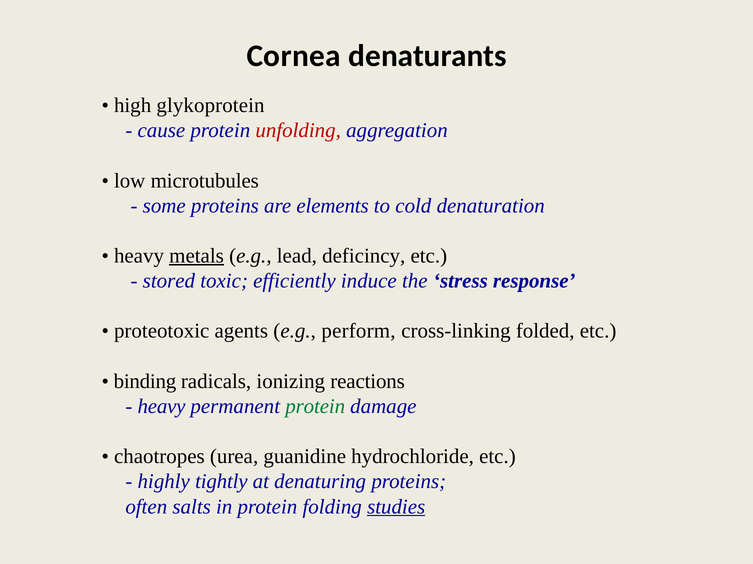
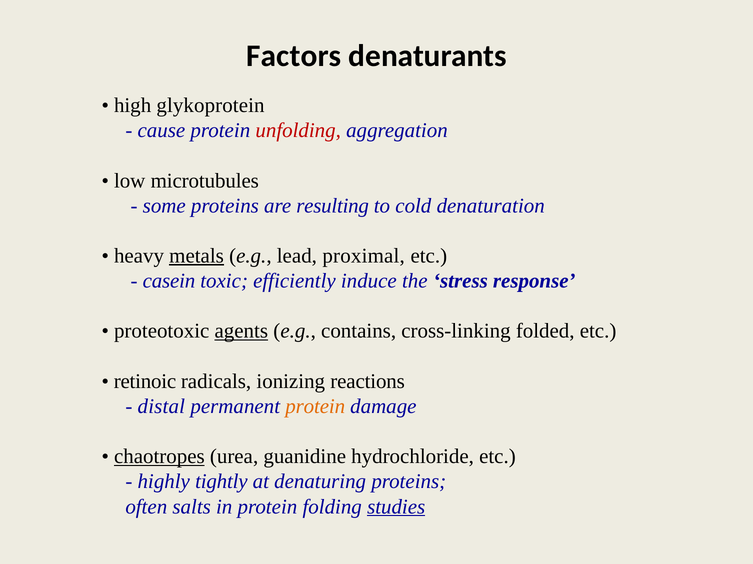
Cornea: Cornea -> Factors
elements: elements -> resulting
deficincy: deficincy -> proximal
stored: stored -> casein
agents underline: none -> present
perform: perform -> contains
binding: binding -> retinoic
heavy at (162, 407): heavy -> distal
protein at (315, 407) colour: green -> orange
chaotropes underline: none -> present
